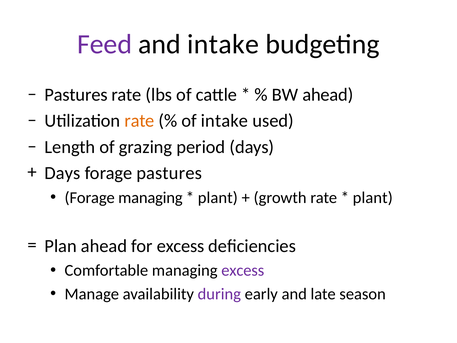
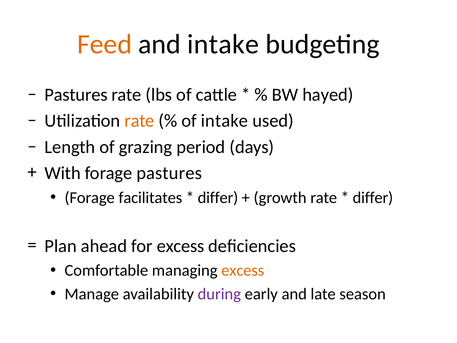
Feed colour: purple -> orange
BW ahead: ahead -> hayed
Days at (63, 173): Days -> With
Forage managing: managing -> facilitates
plant at (218, 197): plant -> differ
plant at (373, 197): plant -> differ
excess at (243, 270) colour: purple -> orange
